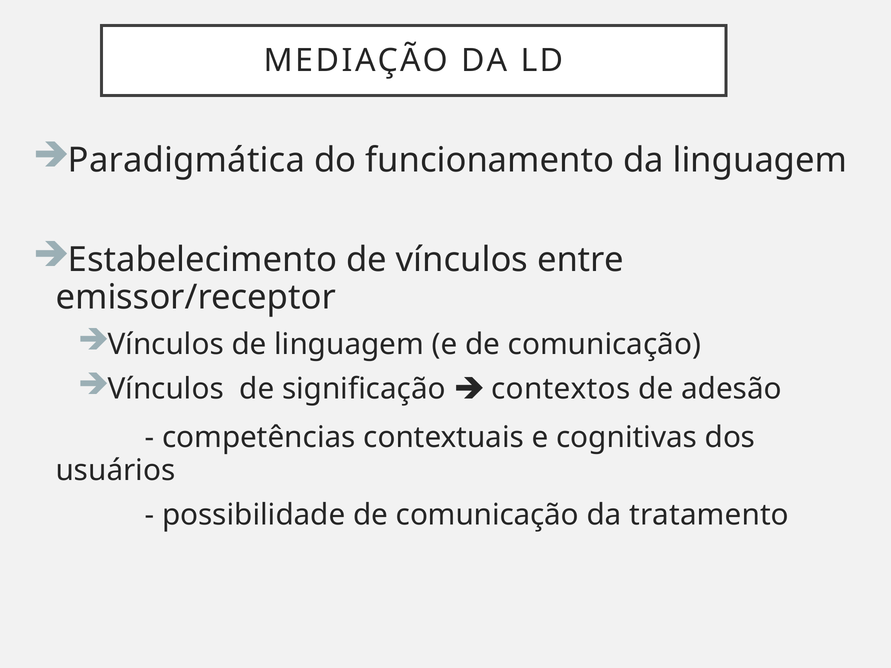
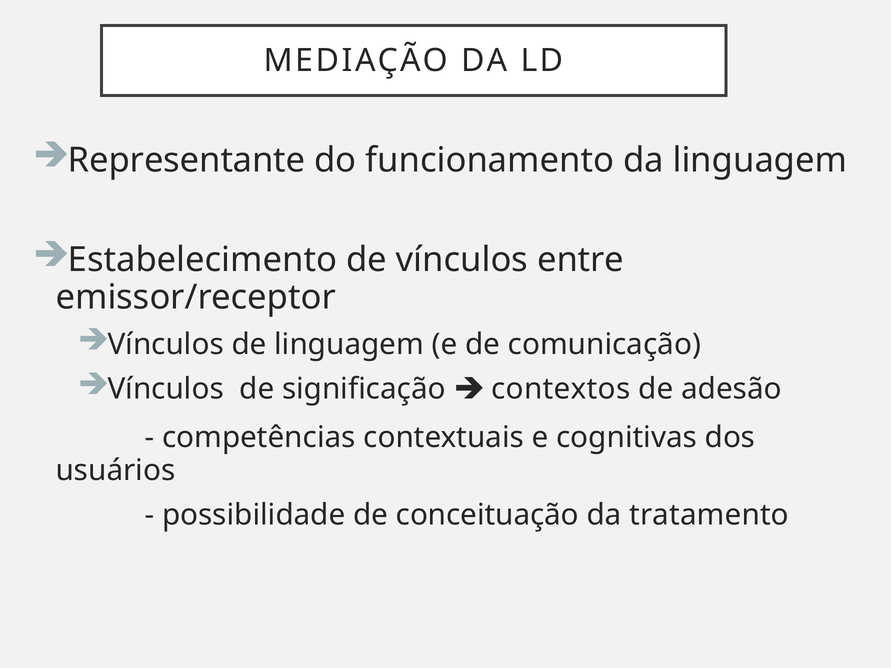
Paradigmática: Paradigmática -> Representante
possibilidade de comunicação: comunicação -> conceituação
